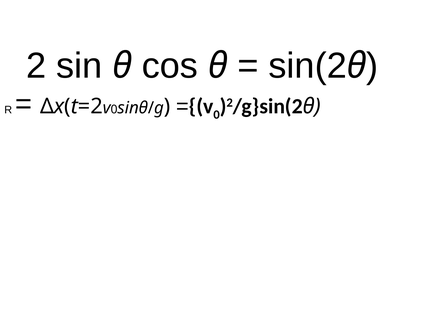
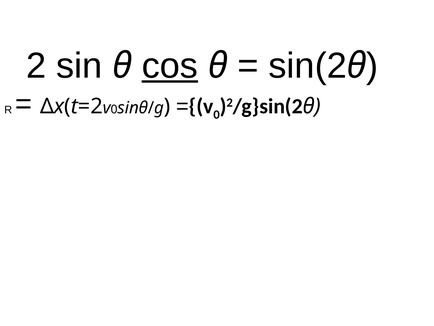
cos underline: none -> present
